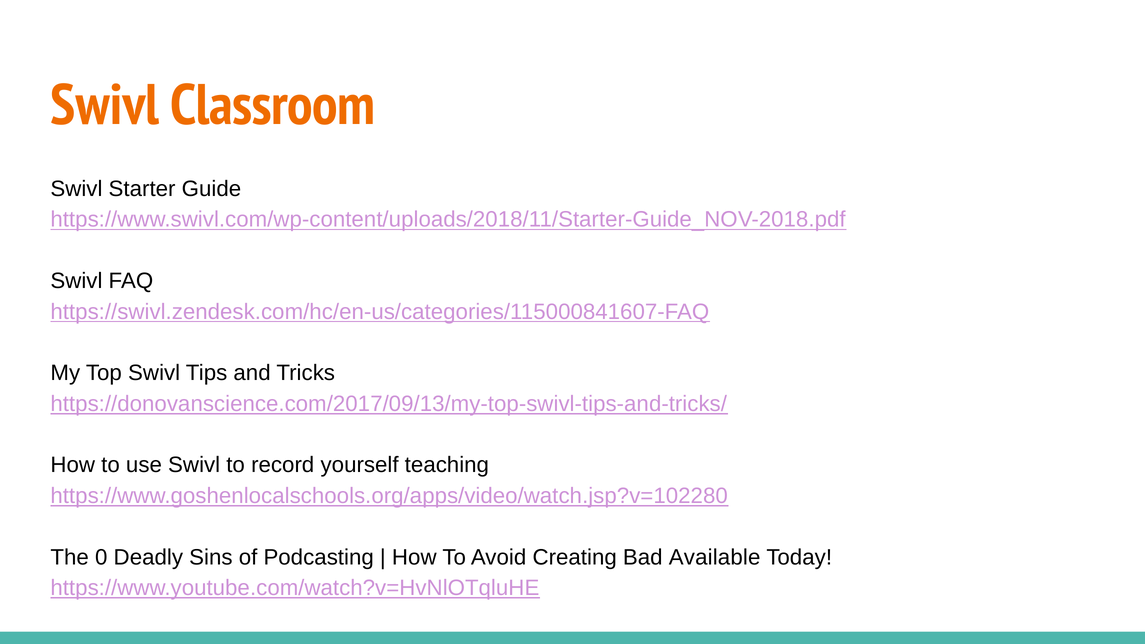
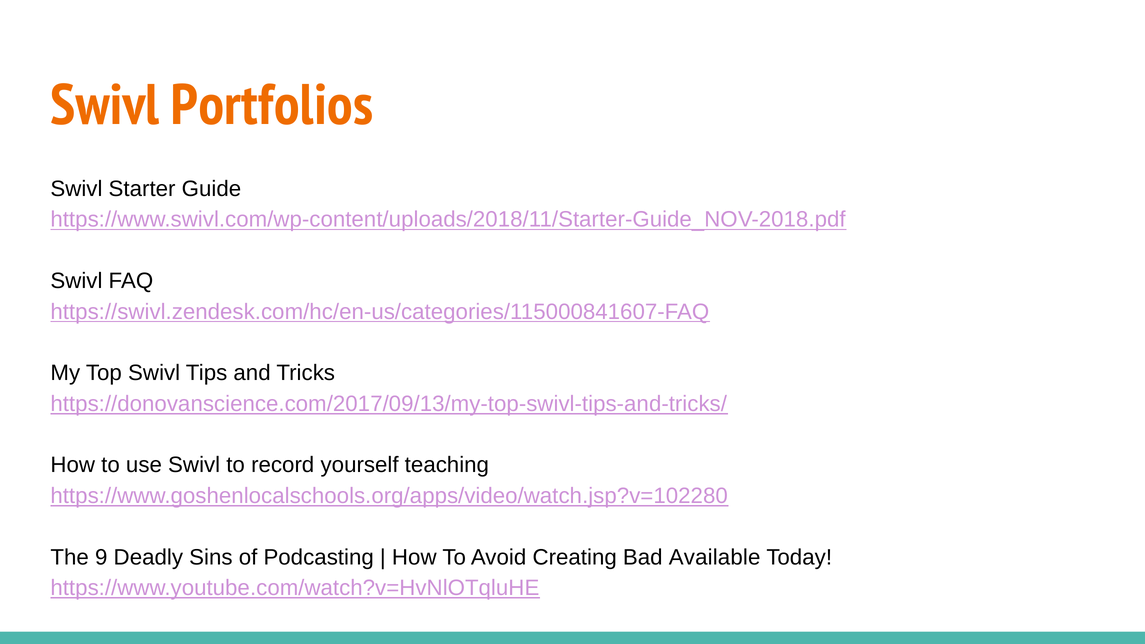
Classroom: Classroom -> Portfolios
0: 0 -> 9
